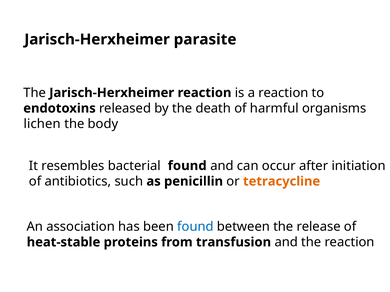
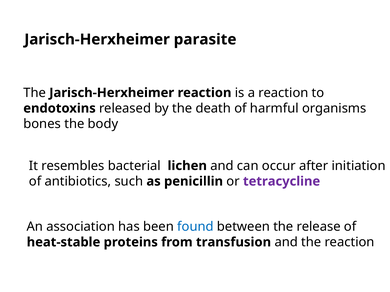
lichen: lichen -> bones
bacterial found: found -> lichen
tetracycline colour: orange -> purple
